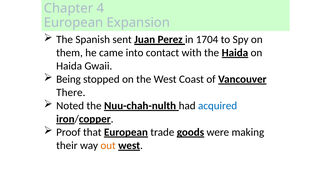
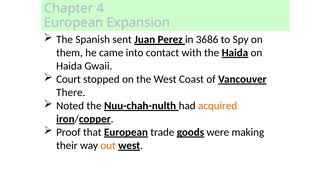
1704: 1704 -> 3686
Being: Being -> Court
acquired colour: blue -> orange
